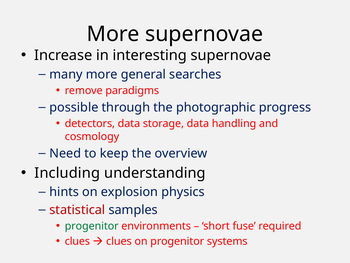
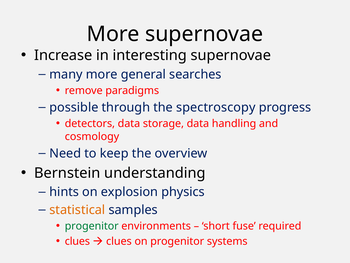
photographic: photographic -> spectroscopy
Including: Including -> Bernstein
statistical colour: red -> orange
